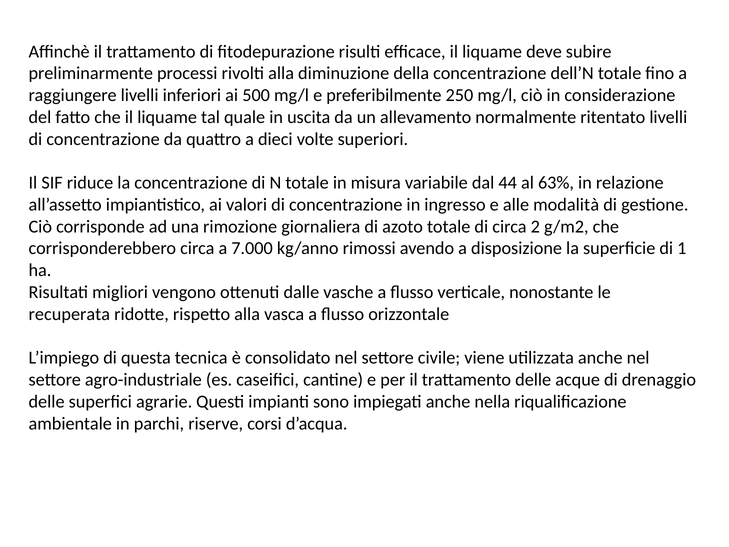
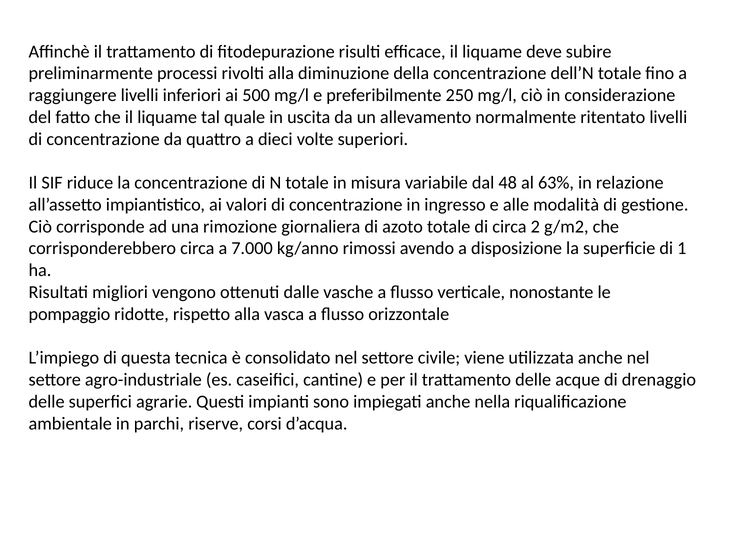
44: 44 -> 48
recuperata: recuperata -> pompaggio
